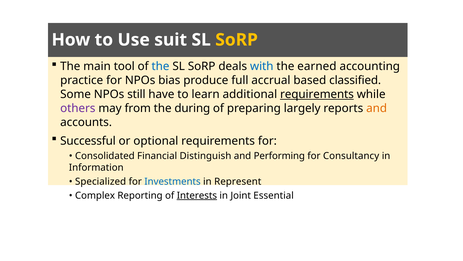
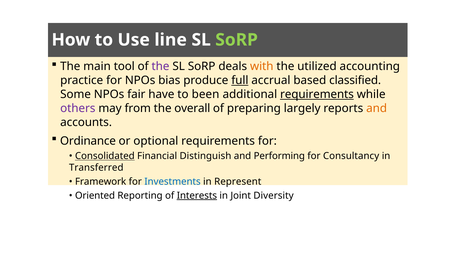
suit: suit -> line
SoRP at (237, 40) colour: yellow -> light green
the at (160, 66) colour: blue -> purple
with colour: blue -> orange
earned: earned -> utilized
full underline: none -> present
still: still -> fair
learn: learn -> been
during: during -> overall
Successful: Successful -> Ordinance
Consolidated underline: none -> present
Information: Information -> Transferred
Specialized: Specialized -> Framework
Complex: Complex -> Oriented
Essential: Essential -> Diversity
